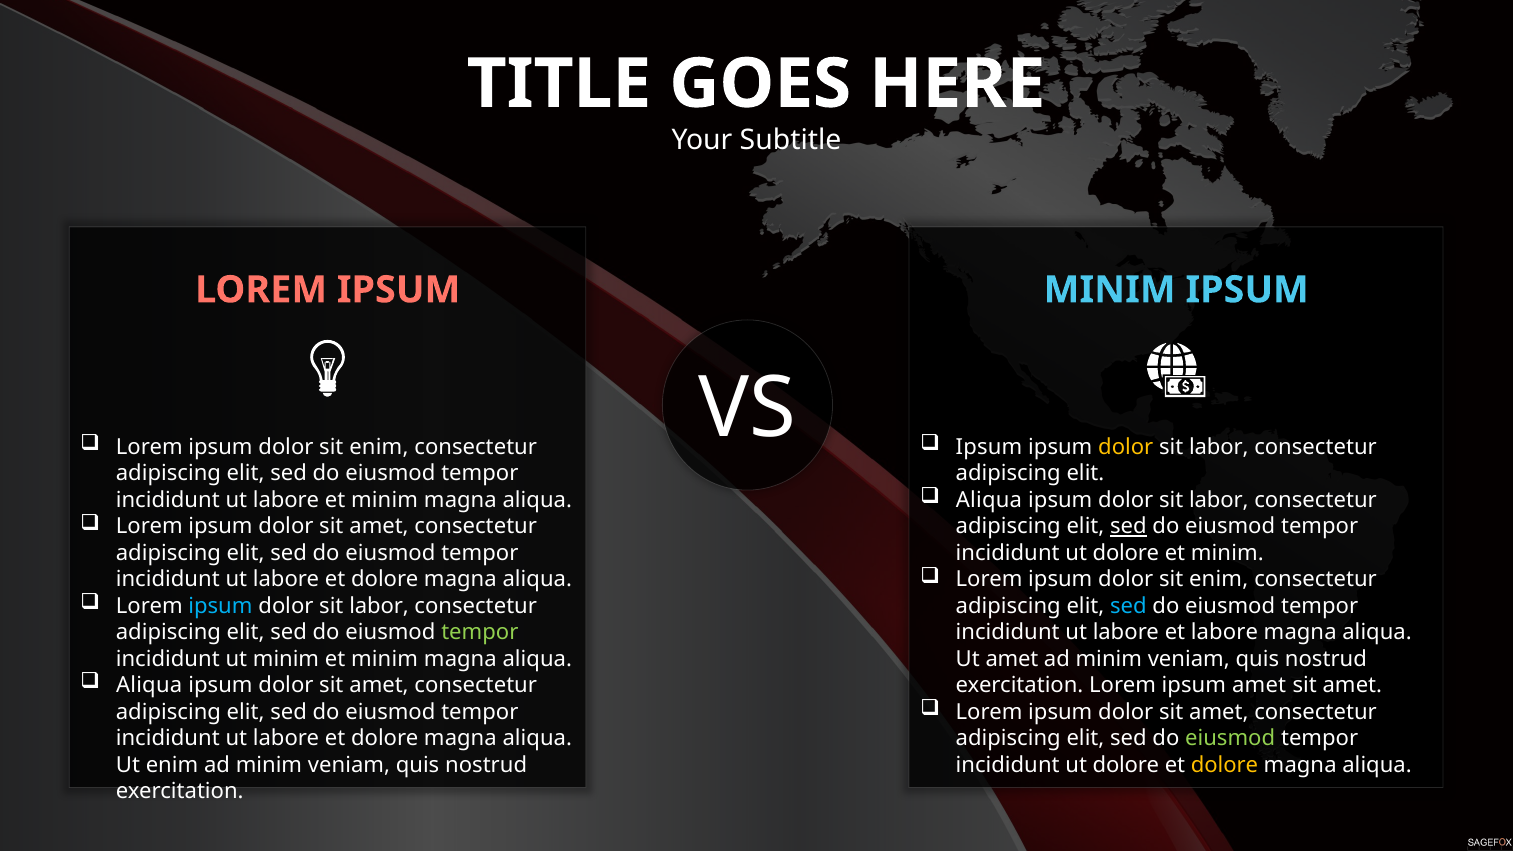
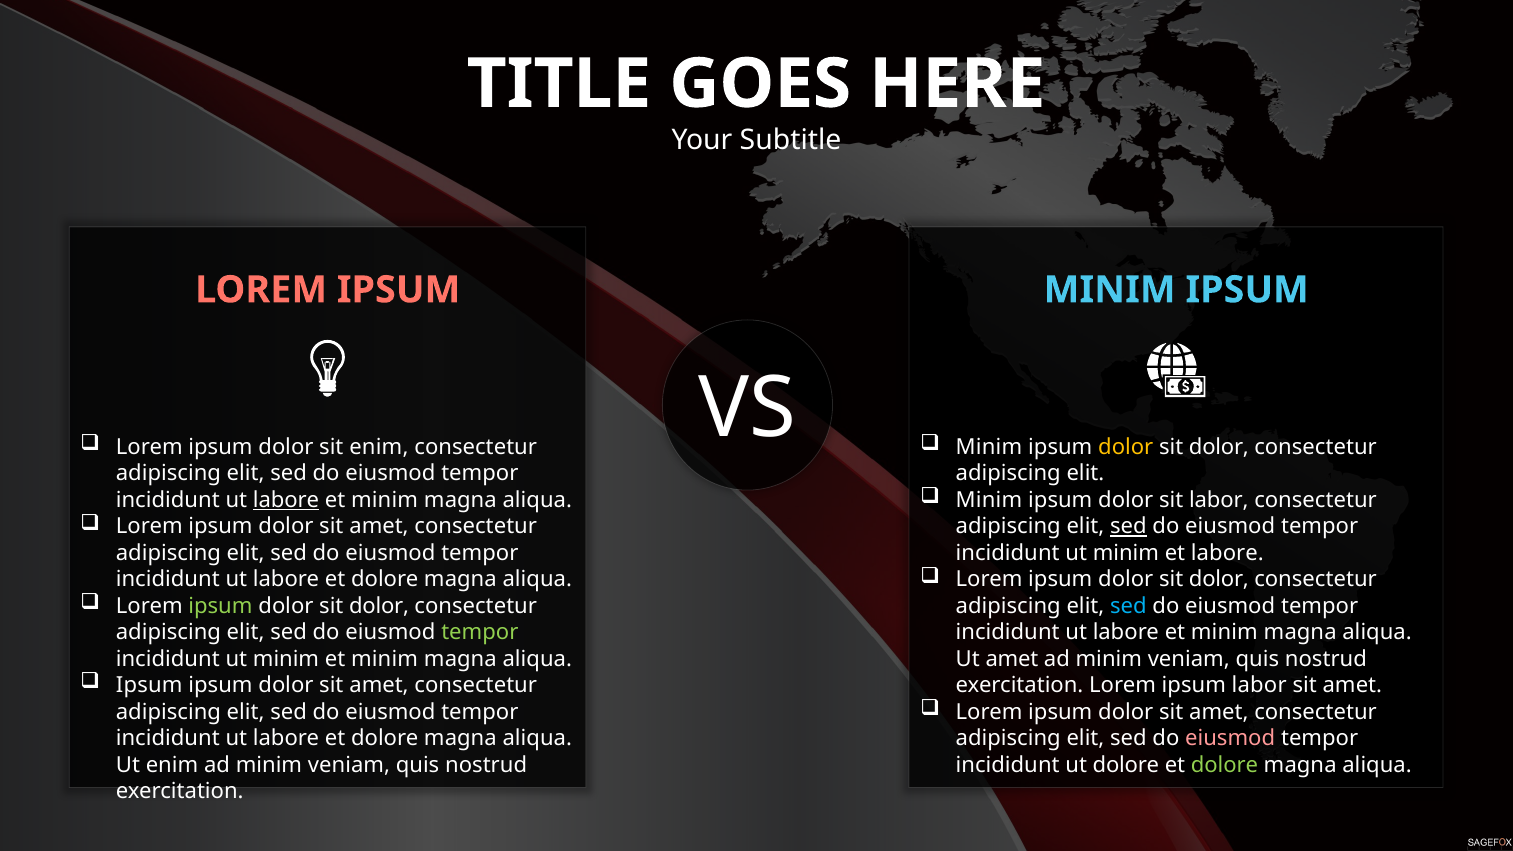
Ipsum at (989, 447): Ipsum -> Minim
labor at (1219, 447): labor -> dolor
Aliqua at (989, 500): Aliqua -> Minim
labore at (286, 500) underline: none -> present
dolore at (1126, 553): dolore -> minim
minim at (1227, 553): minim -> labore
enim at (1219, 579): enim -> dolor
ipsum at (220, 606) colour: light blue -> light green
labor at (379, 606): labor -> dolor
labore at (1224, 632): labore -> minim
Aliqua at (149, 685): Aliqua -> Ipsum
ipsum amet: amet -> labor
eiusmod at (1230, 738) colour: light green -> pink
dolore at (1224, 765) colour: yellow -> light green
